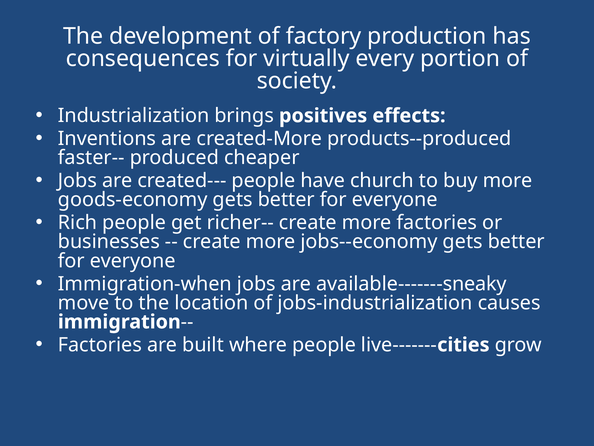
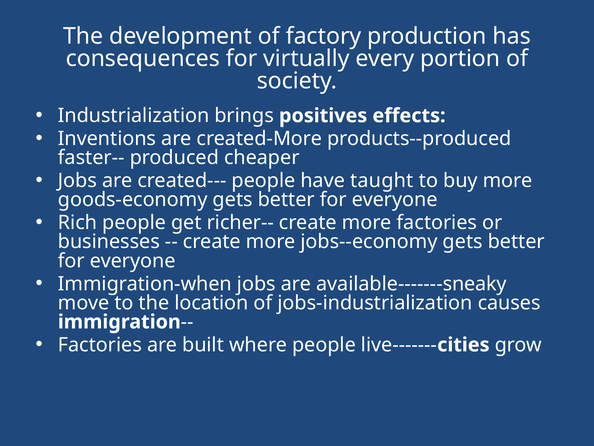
church: church -> taught
